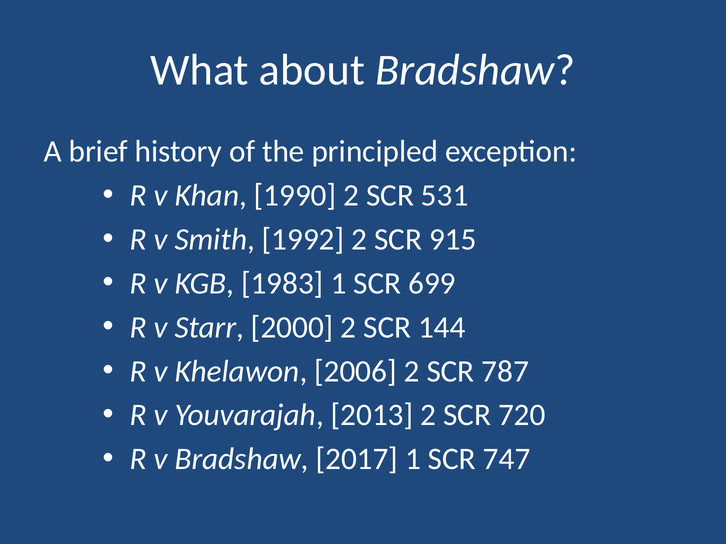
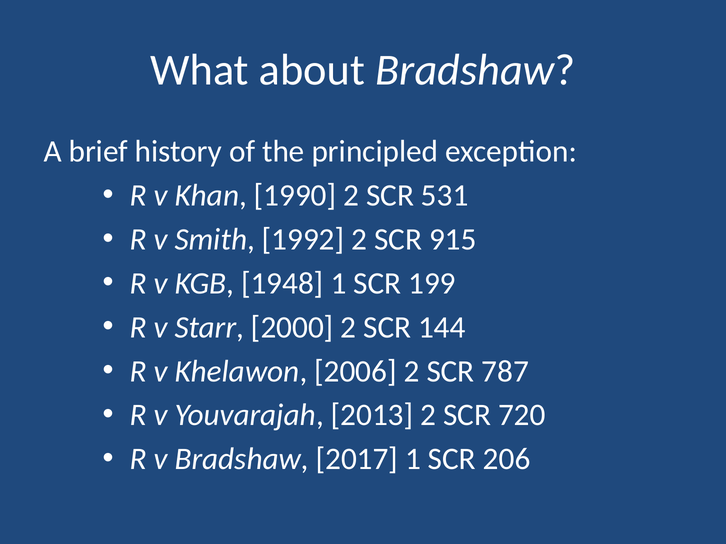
1983: 1983 -> 1948
699: 699 -> 199
747: 747 -> 206
